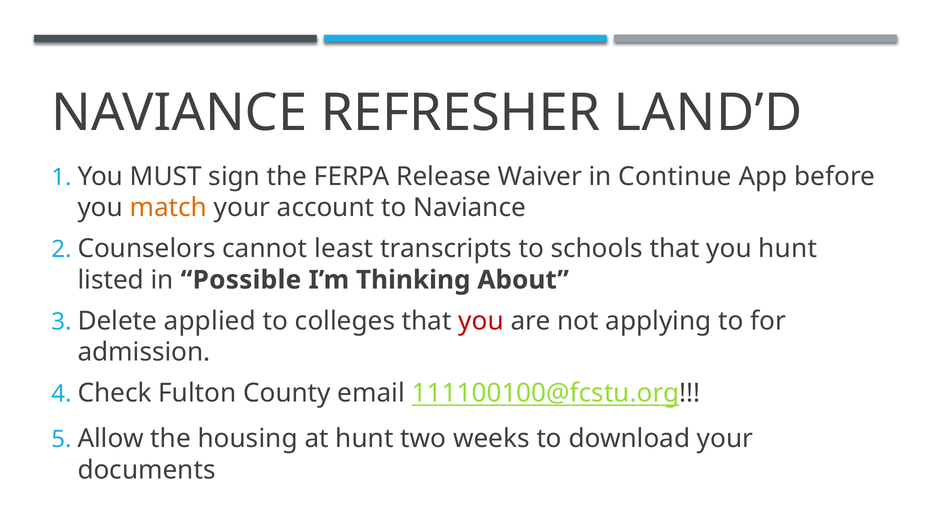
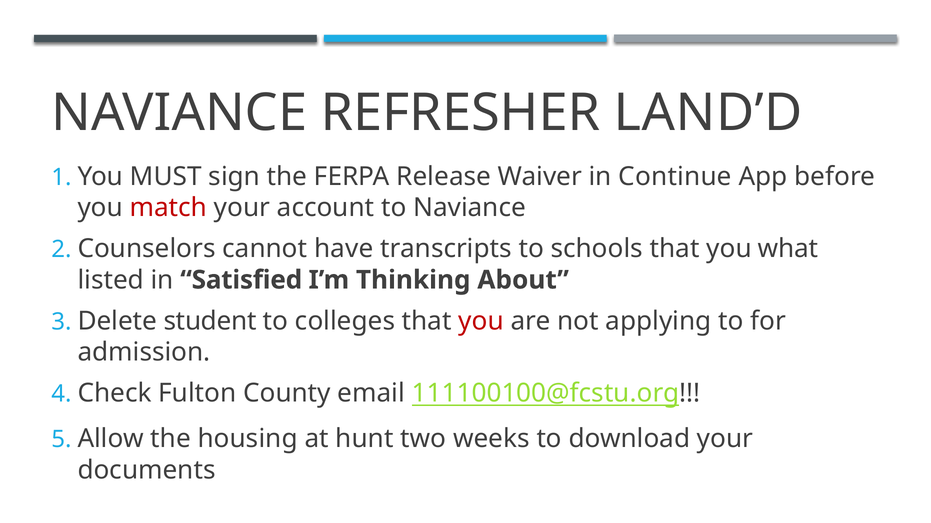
match colour: orange -> red
least: least -> have
you hunt: hunt -> what
Possible: Possible -> Satisfied
applied: applied -> student
